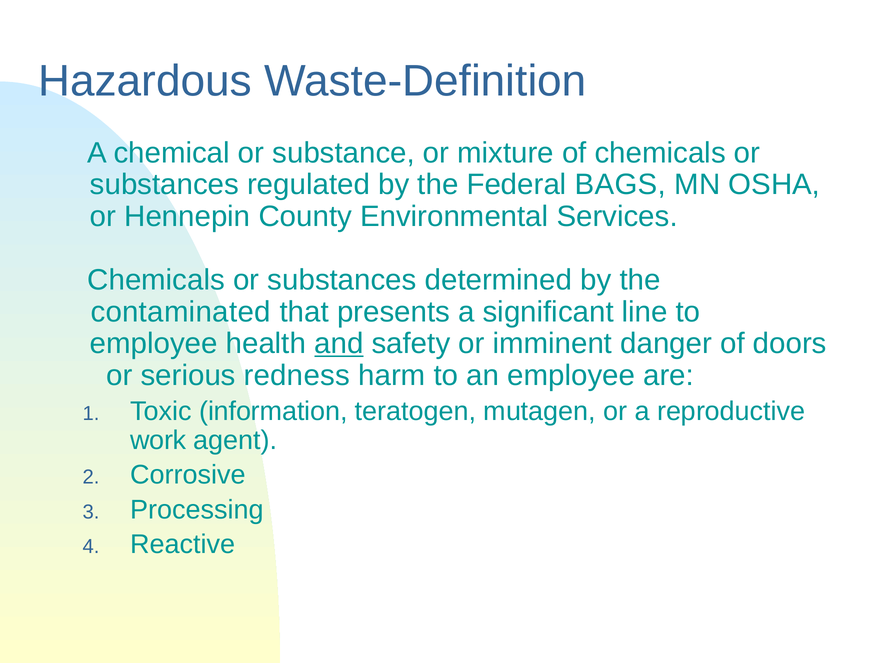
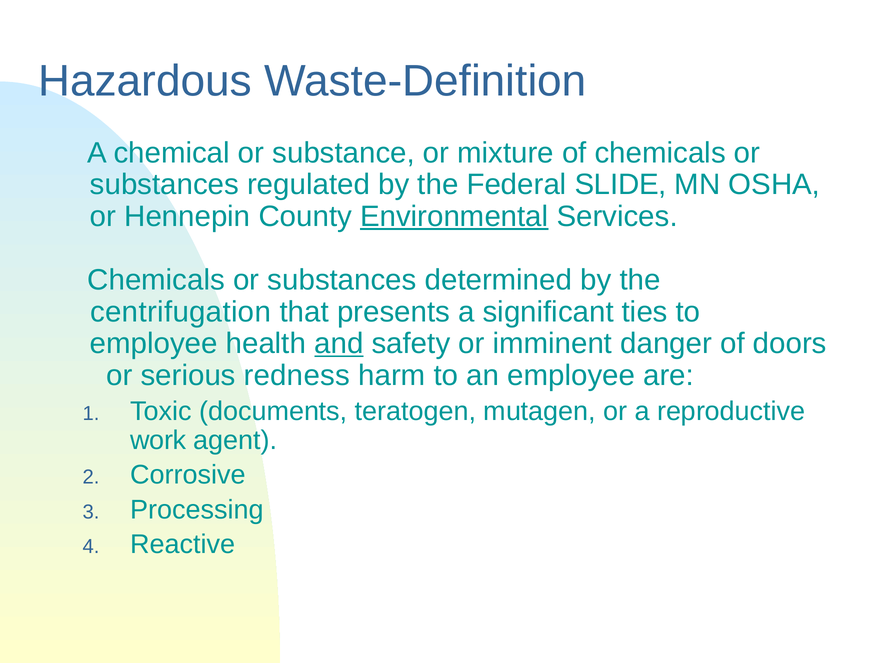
BAGS: BAGS -> SLIDE
Environmental underline: none -> present
contaminated: contaminated -> centrifugation
line: line -> ties
information: information -> documents
